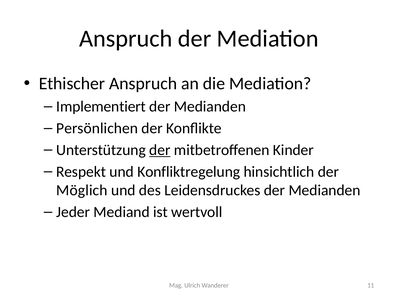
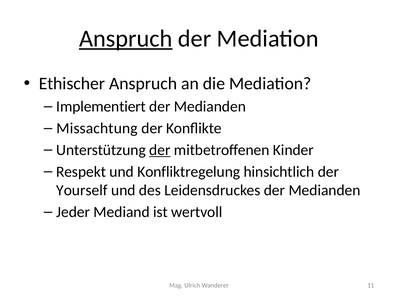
Anspruch at (126, 39) underline: none -> present
Persönlichen: Persönlichen -> Missachtung
Möglich: Möglich -> Yourself
